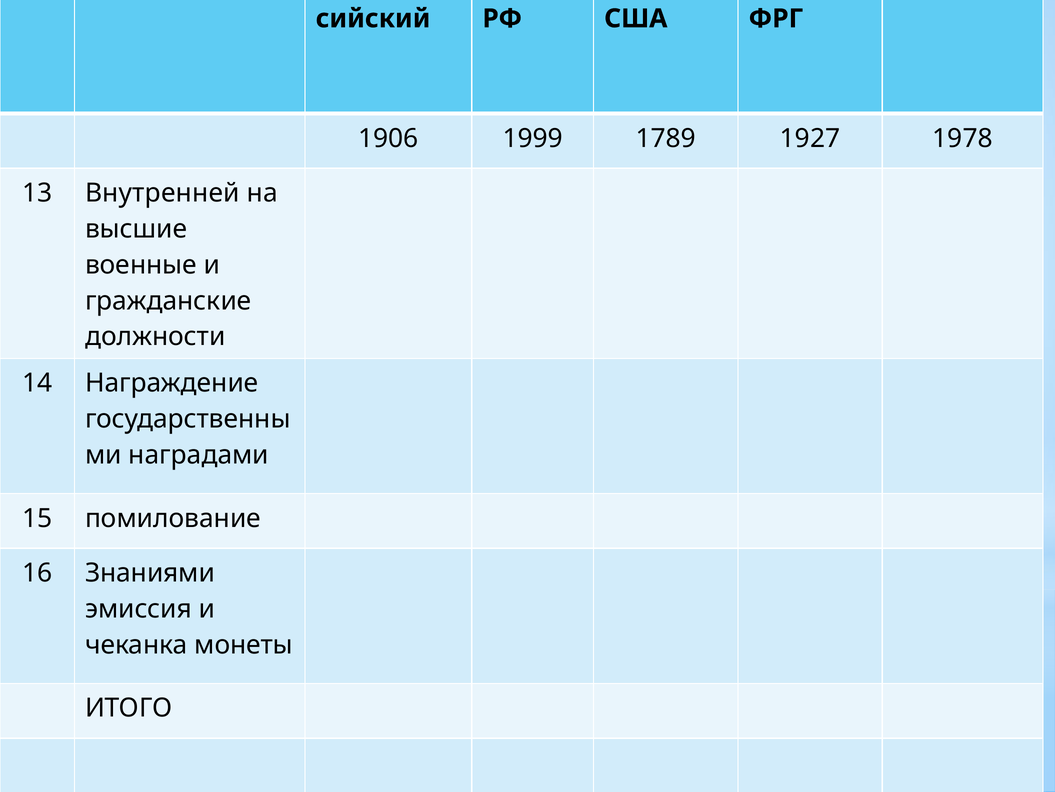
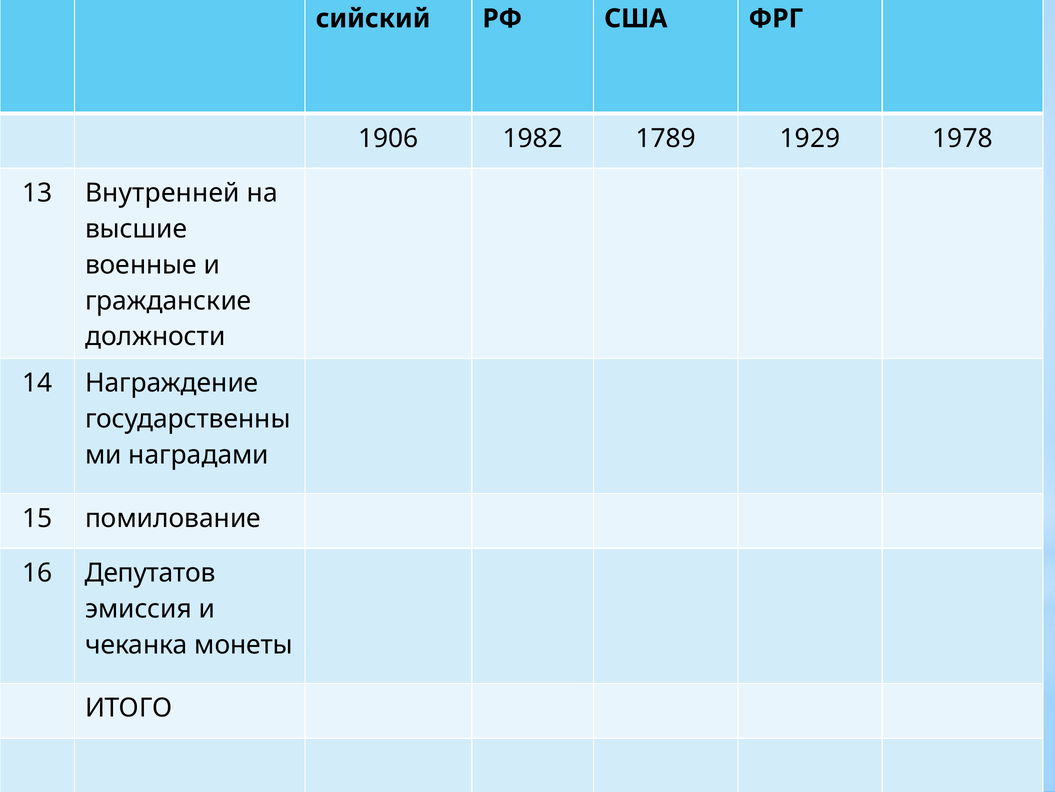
1999: 1999 -> 1982
1927: 1927 -> 1929
Знаниями: Знаниями -> Депутатов
